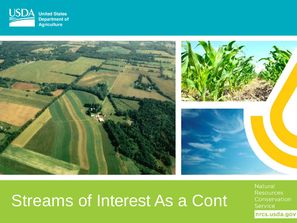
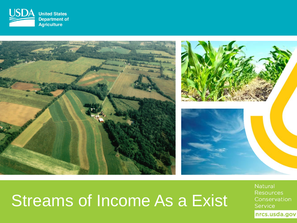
Interest: Interest -> Income
Cont: Cont -> Exist
